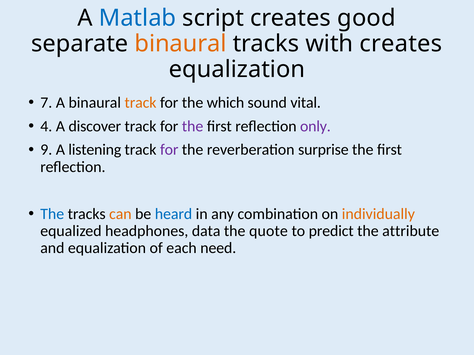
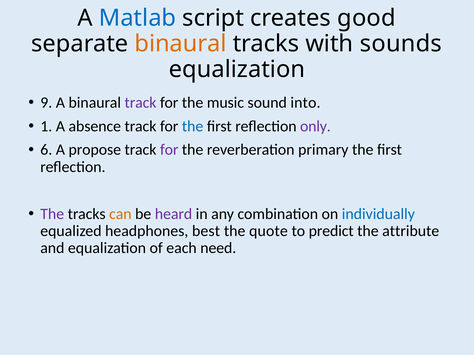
with creates: creates -> sounds
7: 7 -> 9
track at (141, 103) colour: orange -> purple
which: which -> music
vital: vital -> into
4: 4 -> 1
discover: discover -> absence
the at (193, 126) colour: purple -> blue
9: 9 -> 6
listening: listening -> propose
surprise: surprise -> primary
The at (52, 214) colour: blue -> purple
heard colour: blue -> purple
individually colour: orange -> blue
data: data -> best
